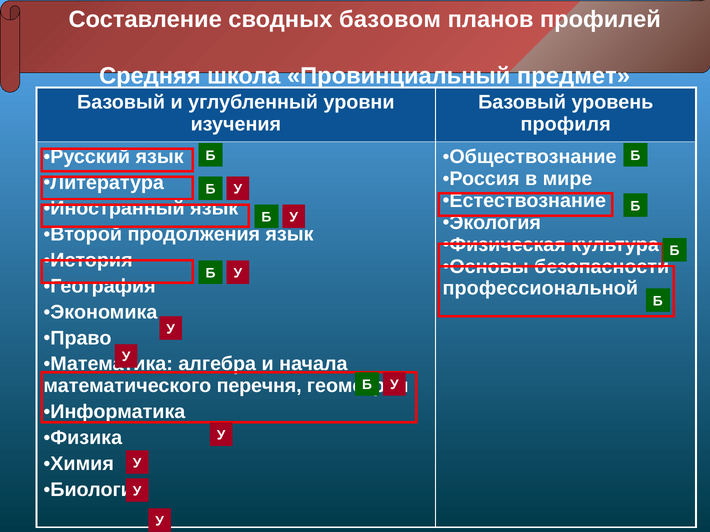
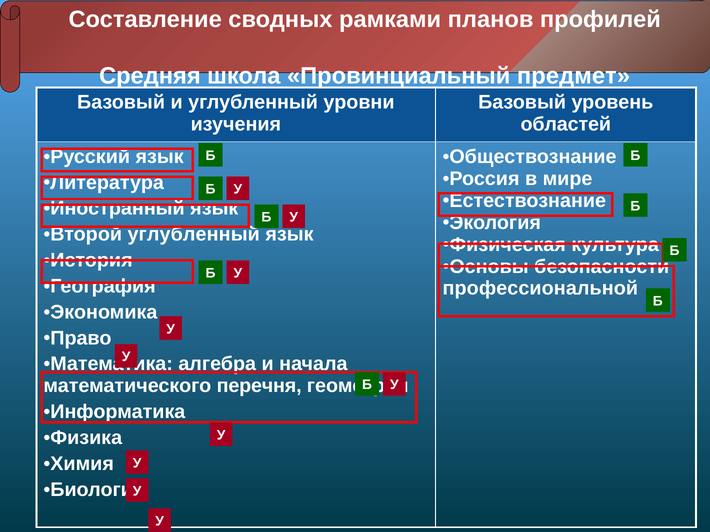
базовом: базовом -> рамками
профиля: профиля -> областей
Второй продолжения: продолжения -> углубленный
